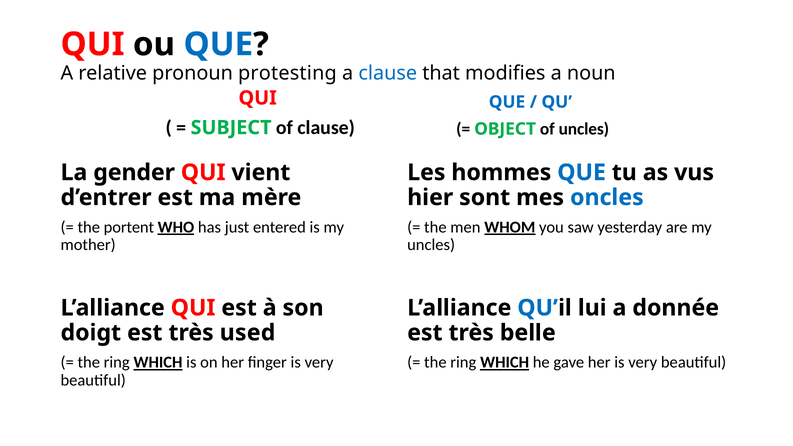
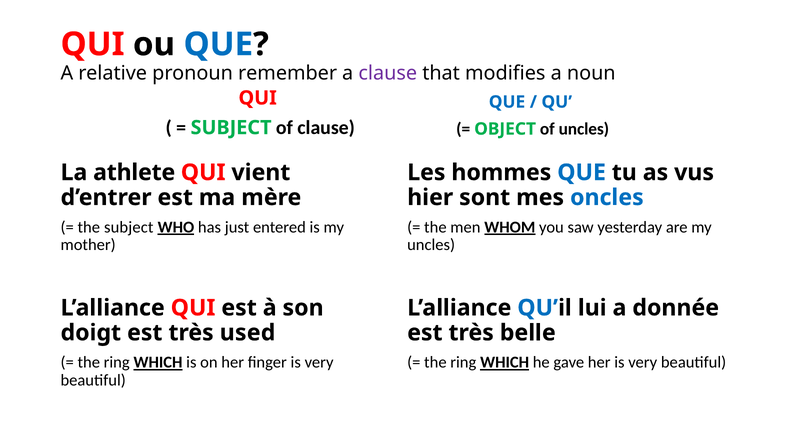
protesting: protesting -> remember
clause at (388, 73) colour: blue -> purple
gender: gender -> athlete
the portent: portent -> subject
